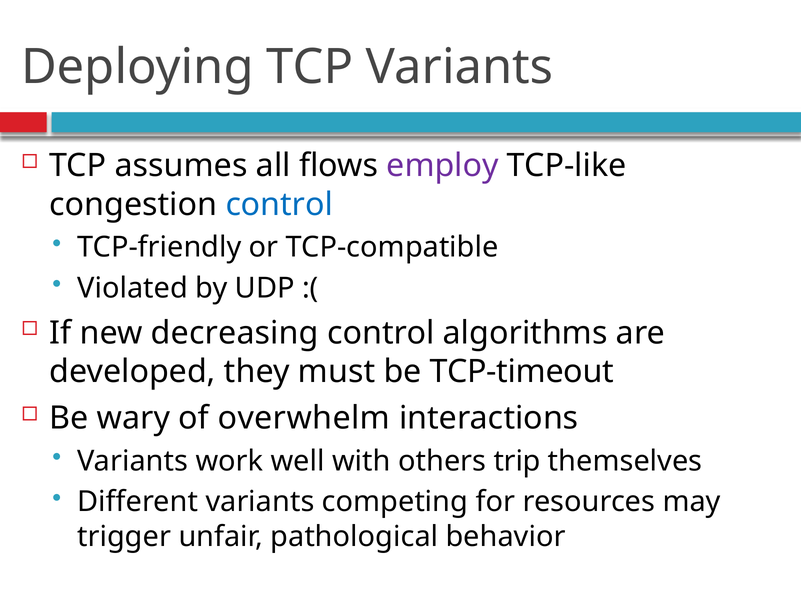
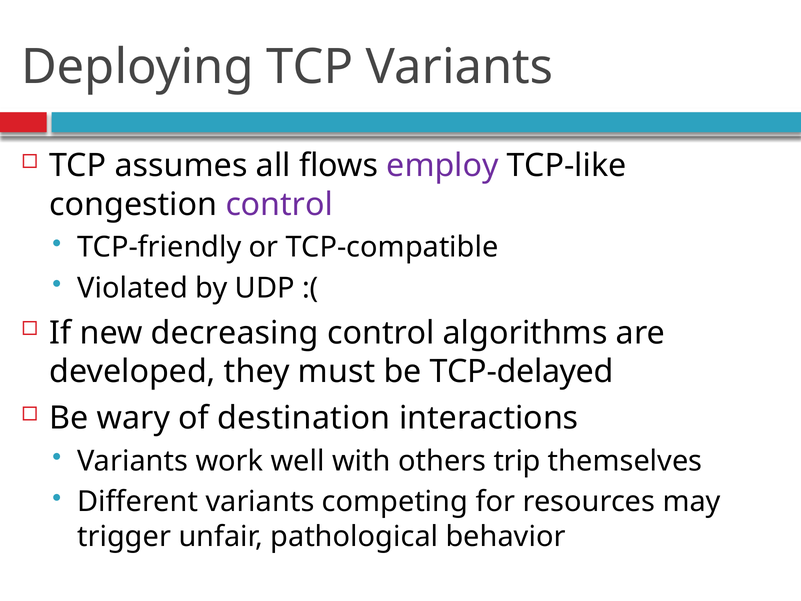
control at (279, 205) colour: blue -> purple
TCP-timeout: TCP-timeout -> TCP-delayed
overwhelm: overwhelm -> destination
